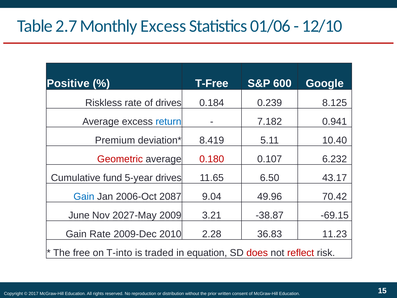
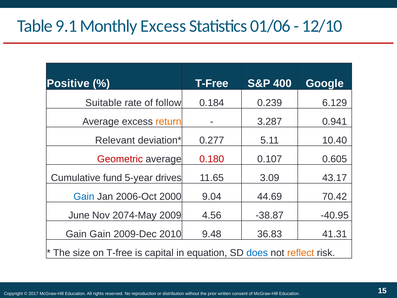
2.7: 2.7 -> 9.1
600: 600 -> 400
Riskless: Riskless -> Suitable
of drives: drives -> follow
8.125: 8.125 -> 6.129
return colour: blue -> orange
7.182: 7.182 -> 3.287
Premium: Premium -> Relevant
8.419: 8.419 -> 0.277
6.232: 6.232 -> 0.605
6.50: 6.50 -> 3.09
2087: 2087 -> 2000
49.96: 49.96 -> 44.69
2027-May: 2027-May -> 2074-May
3.21: 3.21 -> 4.56
-69.15: -69.15 -> -40.95
Gain Rate: Rate -> Gain
2.28: 2.28 -> 9.48
11.23: 11.23 -> 41.31
free: free -> size
on T-into: T-into -> T-free
traded: traded -> capital
does colour: red -> blue
reflect colour: red -> orange
